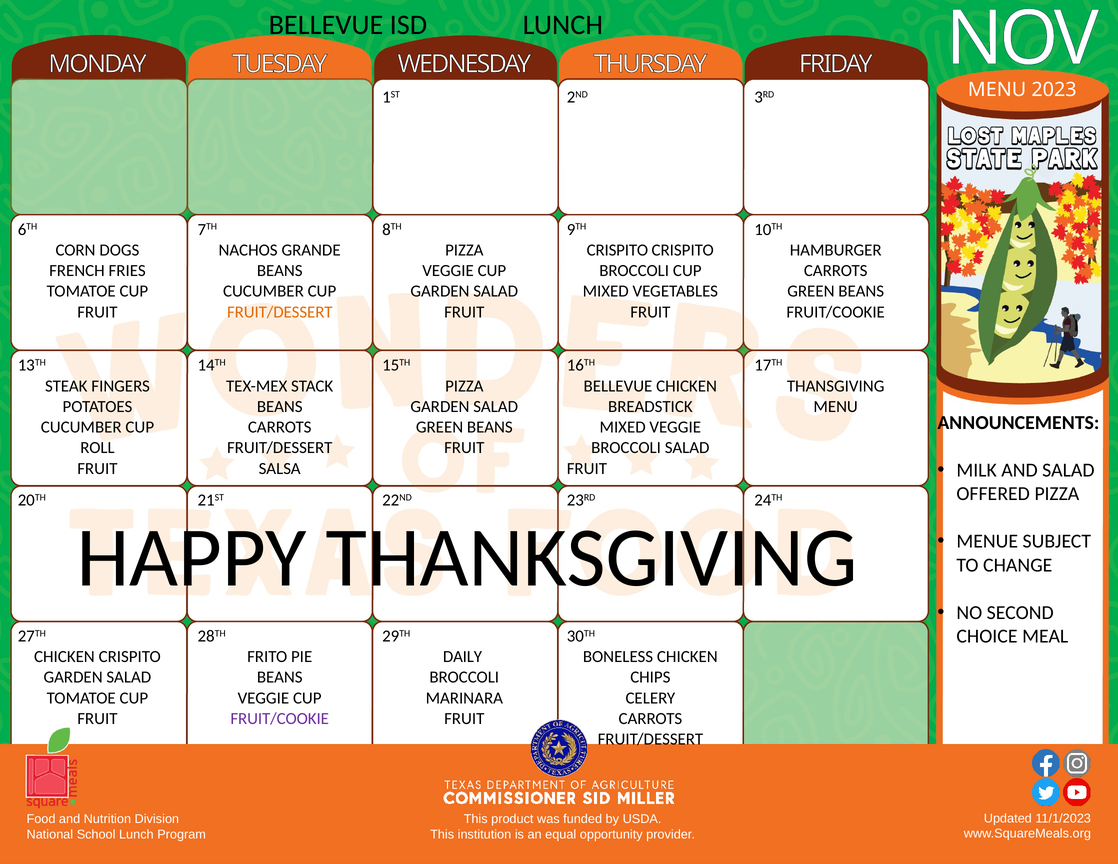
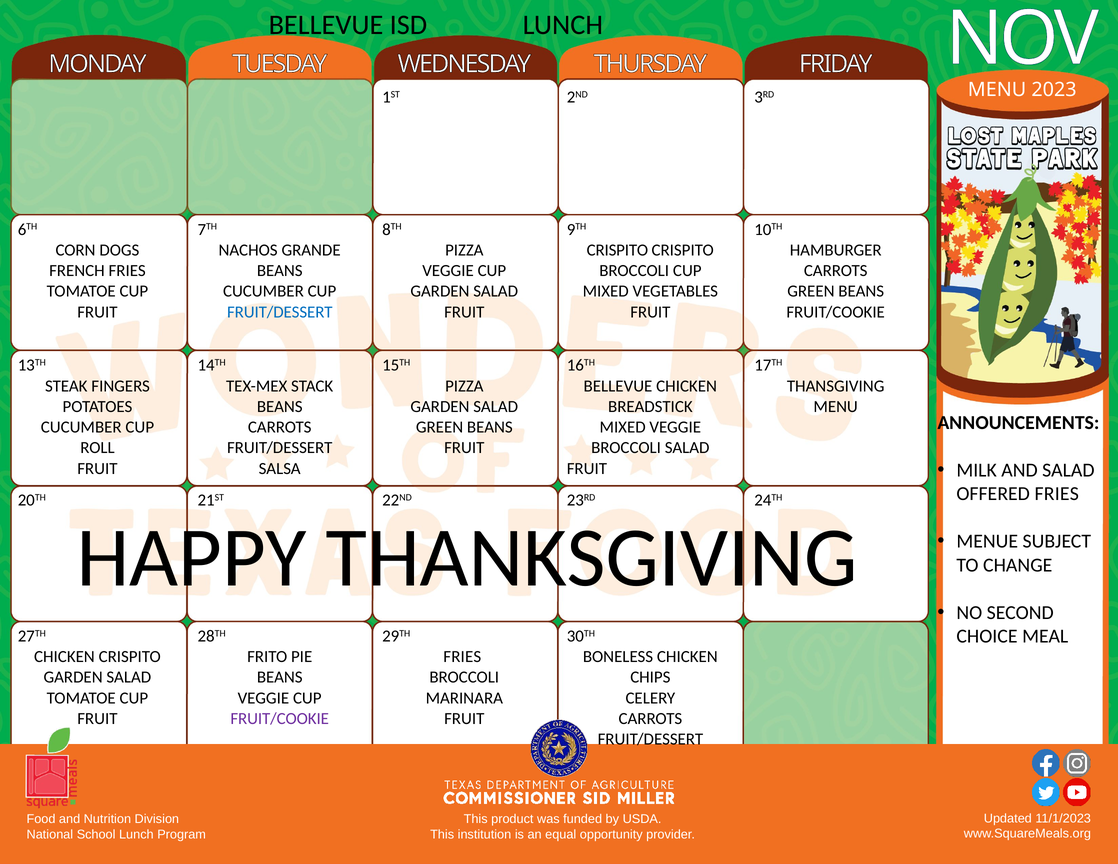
FRUIT/DESSERT at (280, 312) colour: orange -> blue
OFFERED PIZZA: PIZZA -> FRIES
DAILY at (462, 657): DAILY -> FRIES
